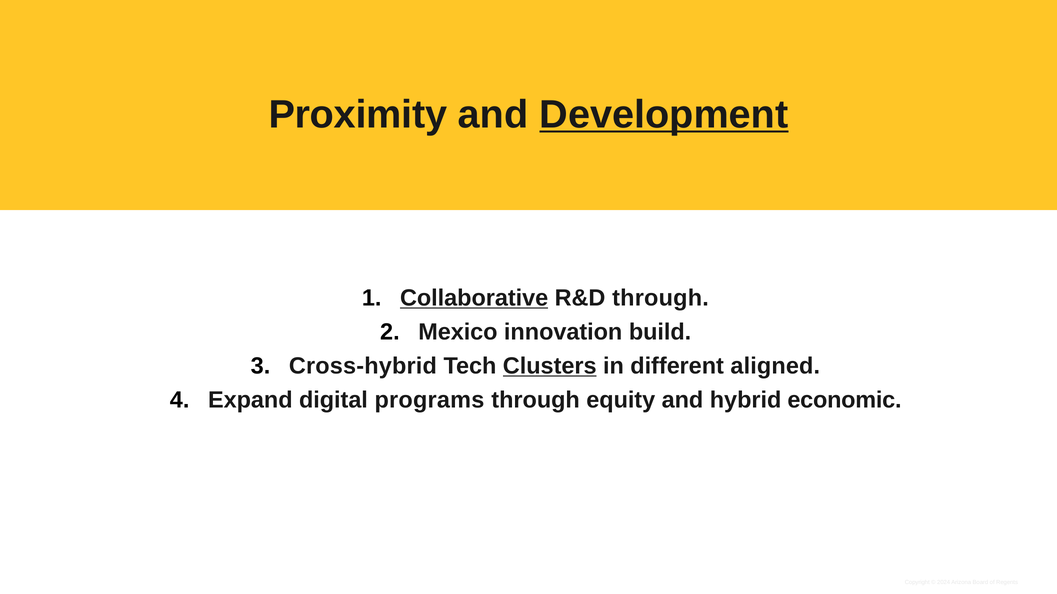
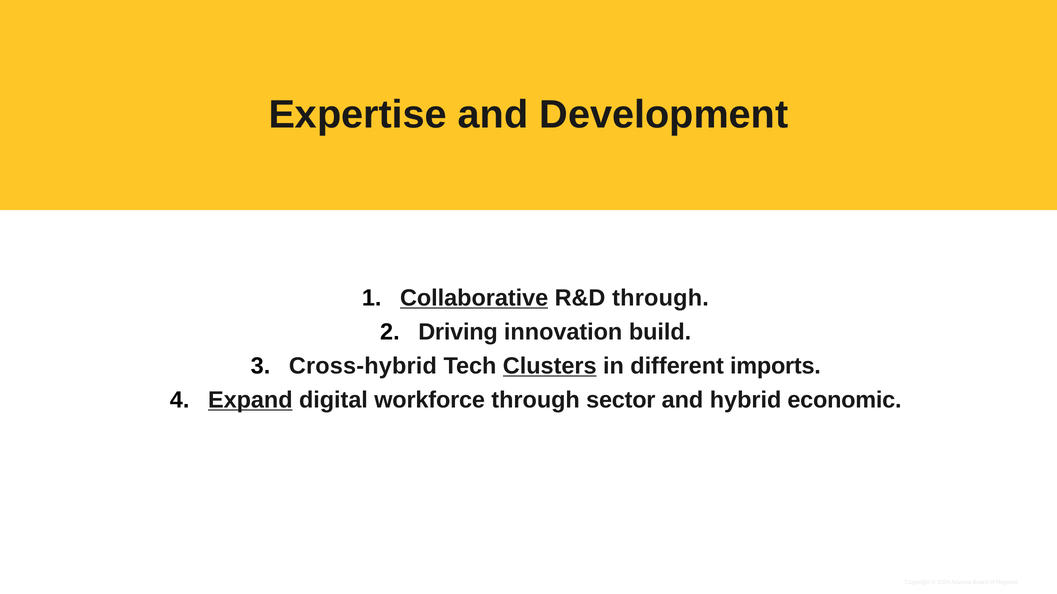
Proximity: Proximity -> Expertise
Development underline: present -> none
Mexico: Mexico -> Driving
aligned: aligned -> imports
Expand underline: none -> present
programs: programs -> workforce
equity: equity -> sector
